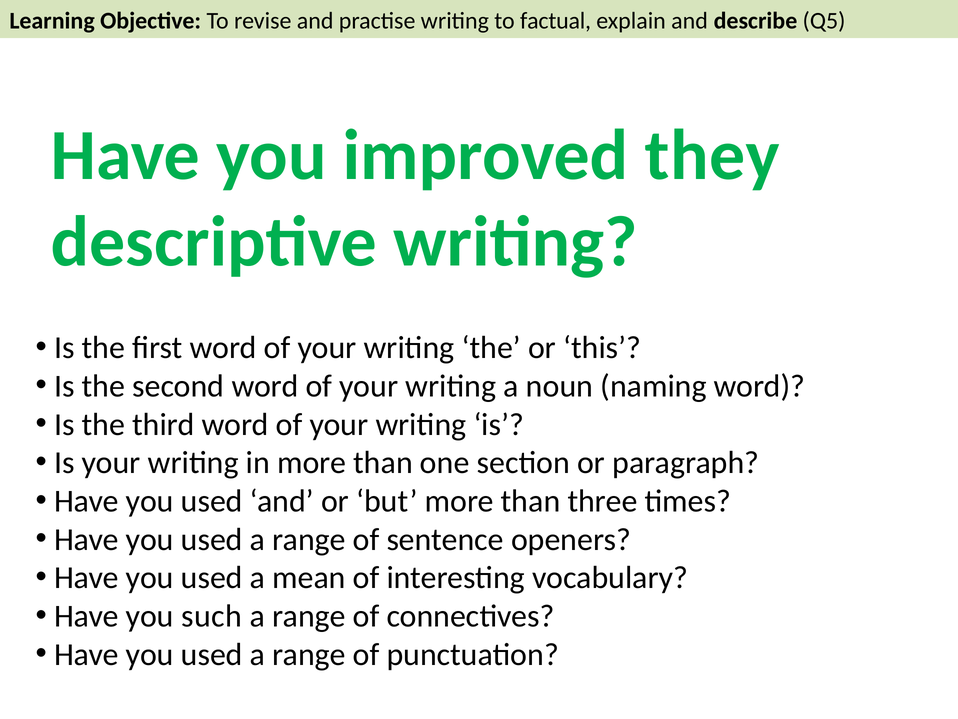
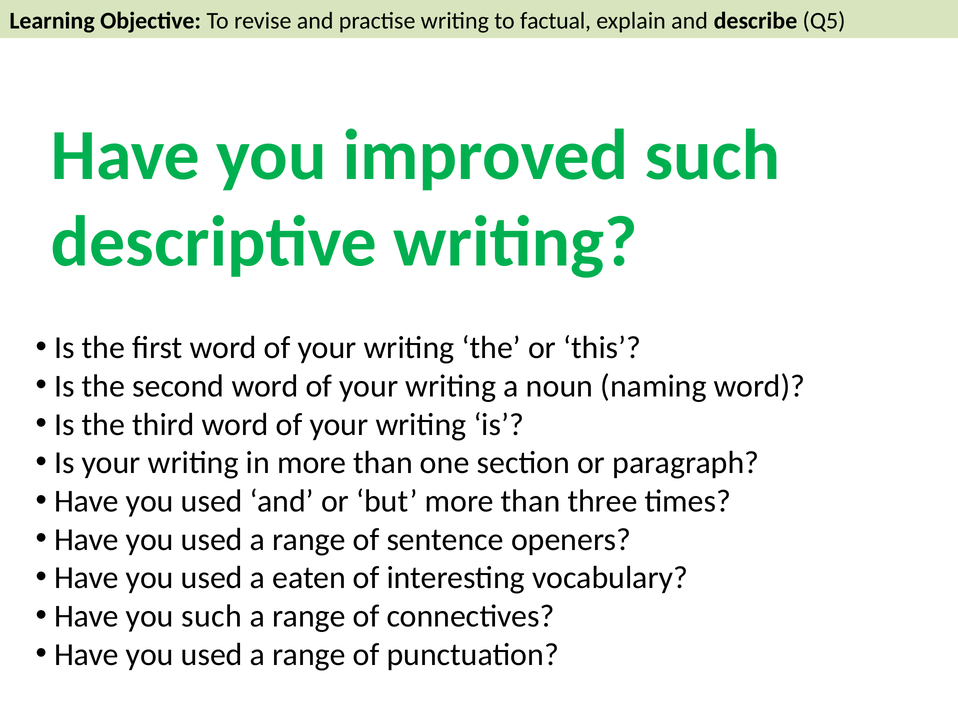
improved they: they -> such
mean: mean -> eaten
